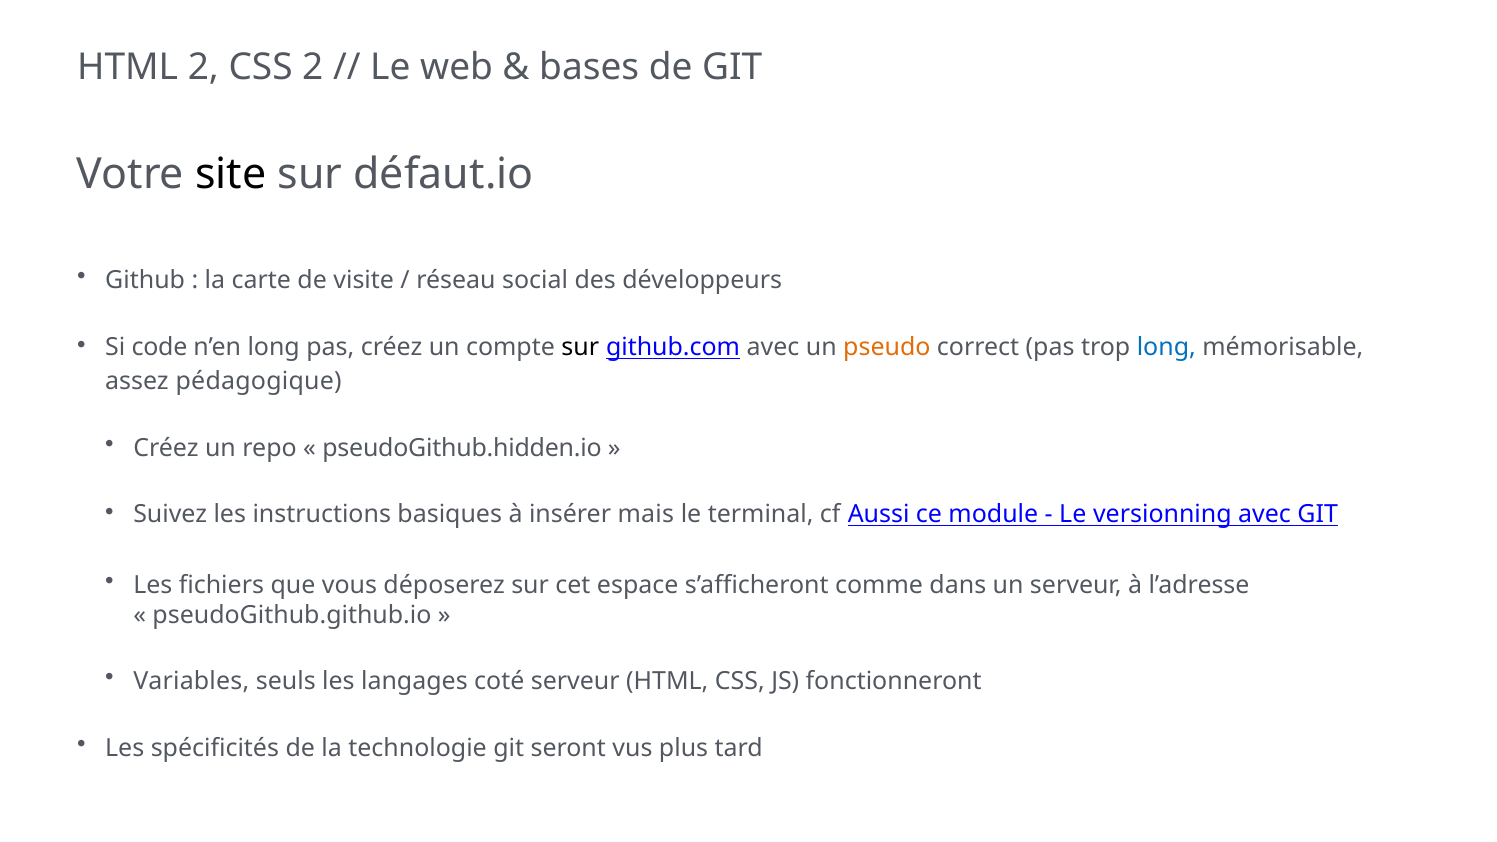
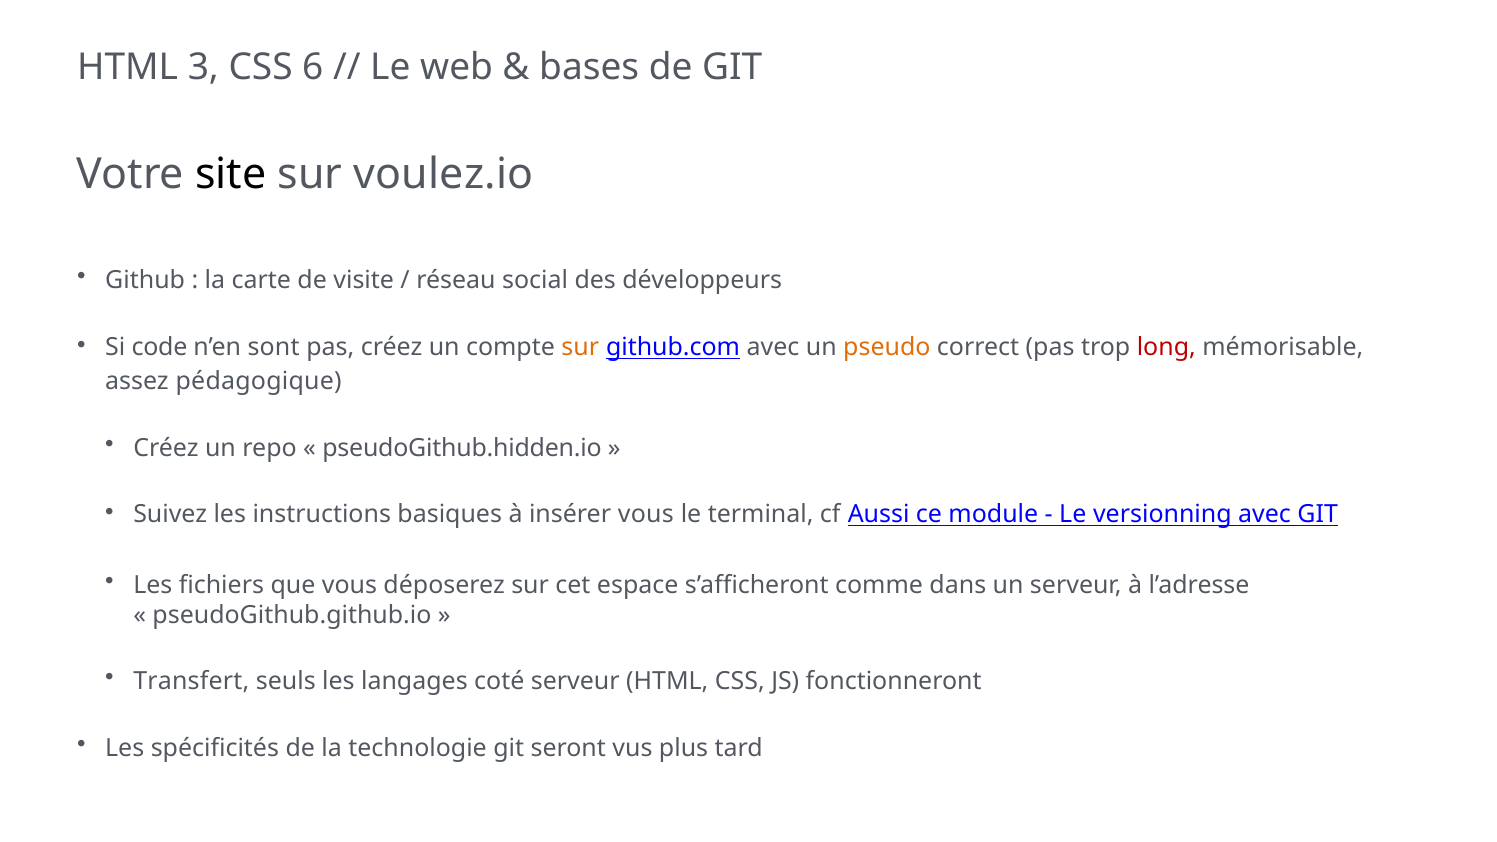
HTML 2: 2 -> 3
CSS 2: 2 -> 6
défaut.io: défaut.io -> voulez.io
n’en long: long -> sont
sur at (580, 347) colour: black -> orange
long at (1166, 347) colour: blue -> red
insérer mais: mais -> vous
Variables: Variables -> Transfert
